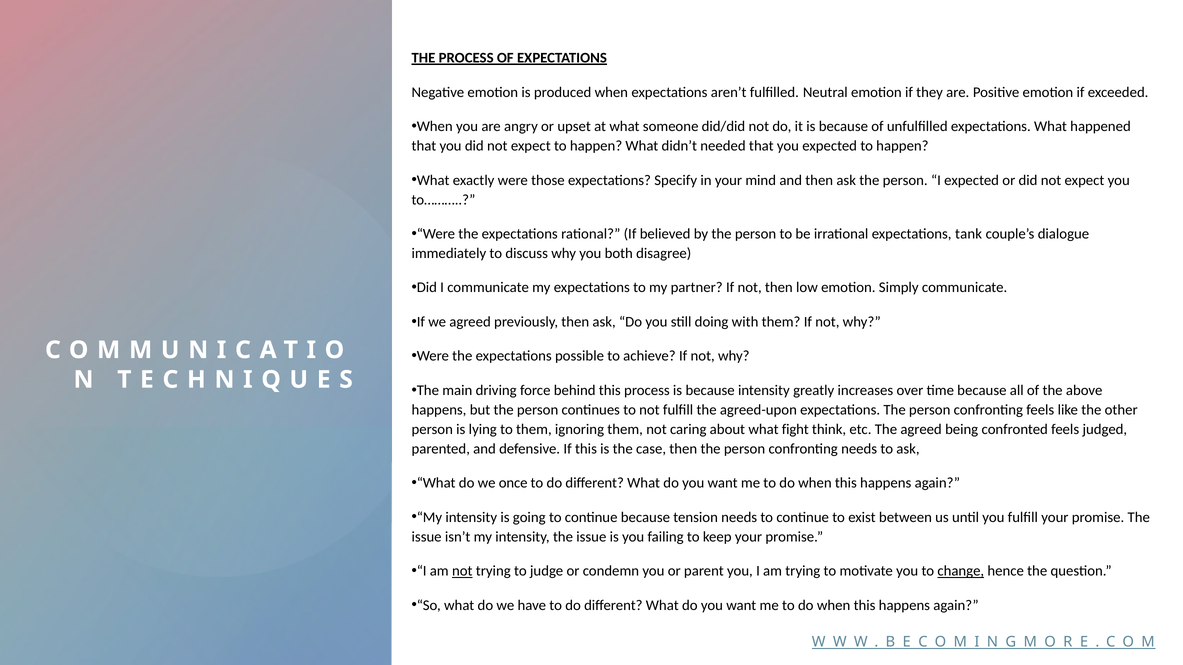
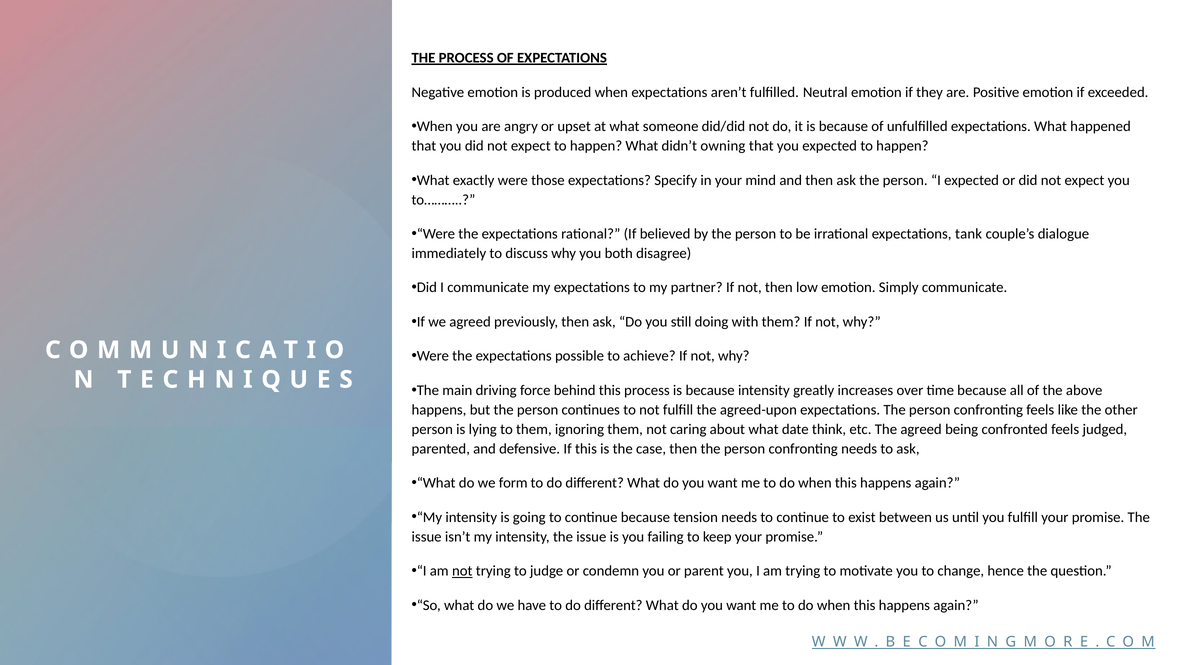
needed: needed -> owning
fight: fight -> date
once: once -> form
change underline: present -> none
